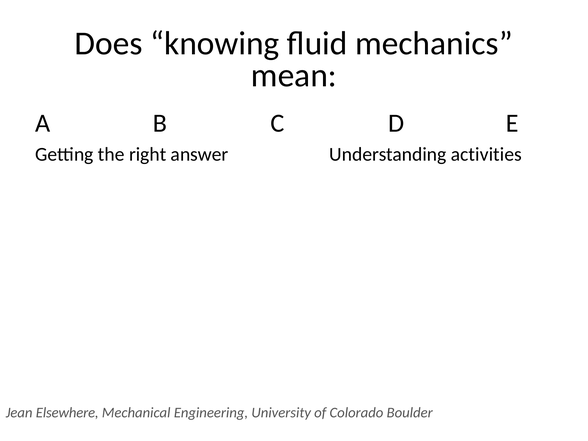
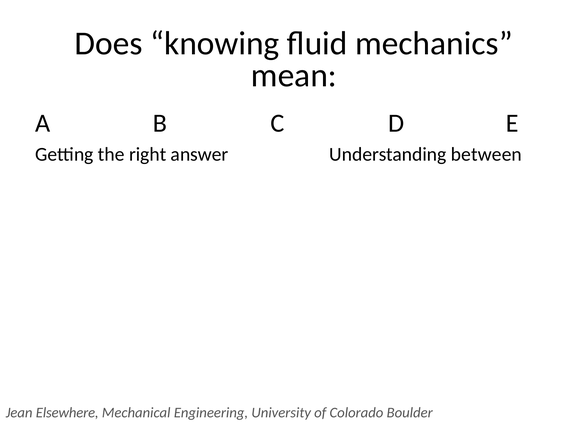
activities: activities -> between
